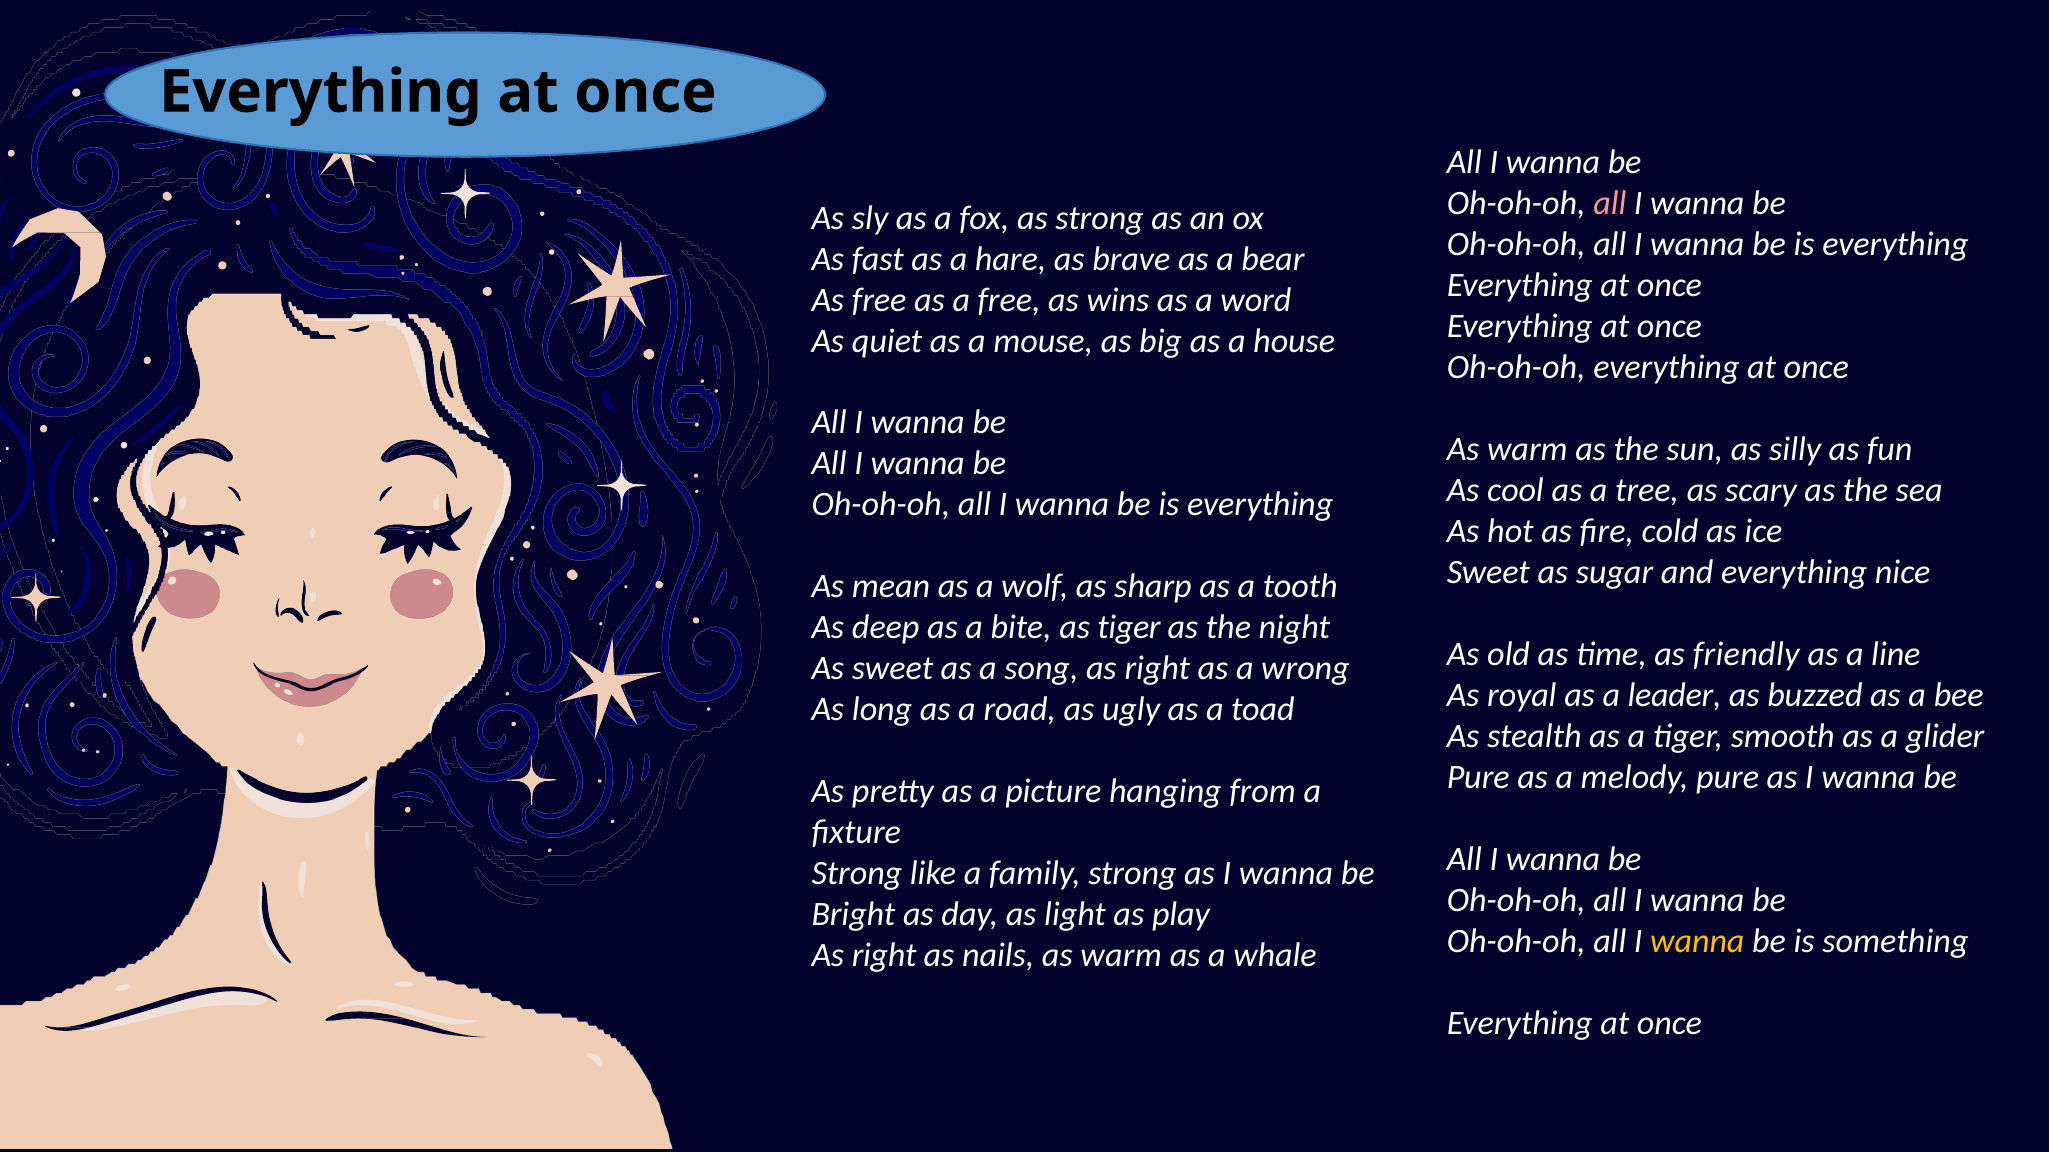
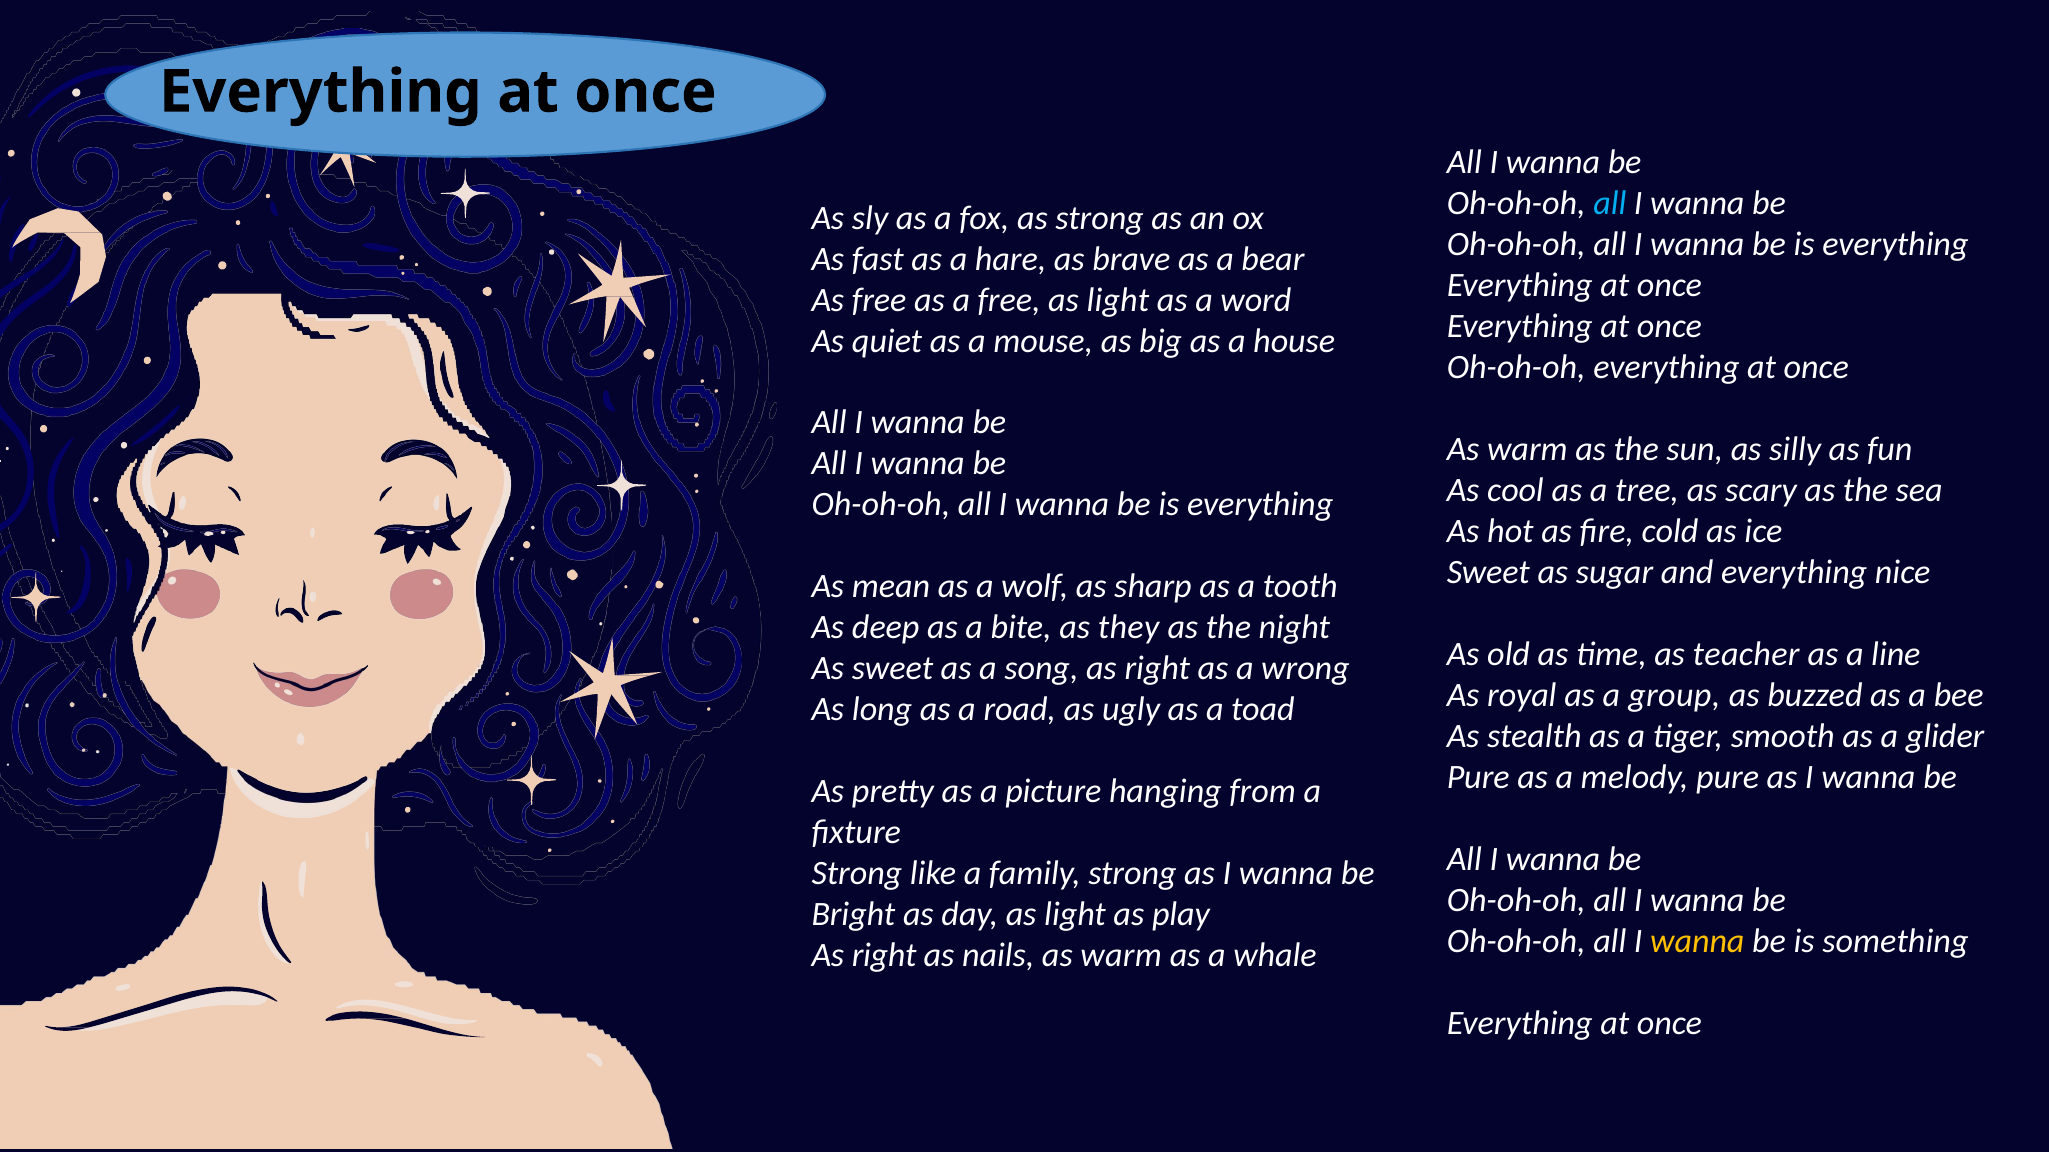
all at (1610, 203) colour: pink -> light blue
wins at (1118, 300): wins -> light
as tiger: tiger -> they
friendly: friendly -> teacher
leader: leader -> group
